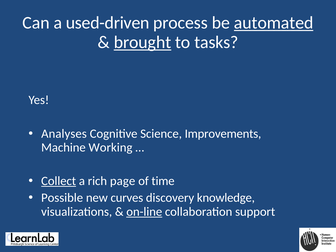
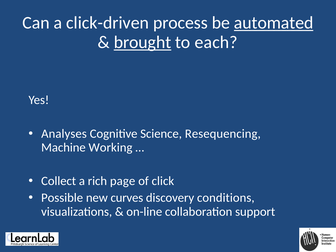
used-driven: used-driven -> click-driven
tasks: tasks -> each
Improvements: Improvements -> Resequencing
Collect underline: present -> none
time: time -> click
knowledge: knowledge -> conditions
on-line underline: present -> none
